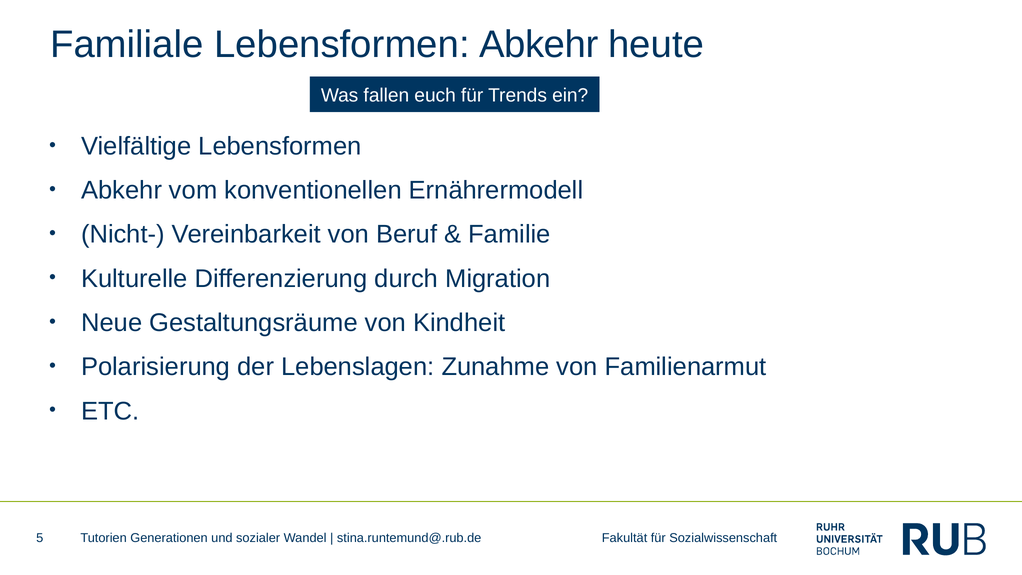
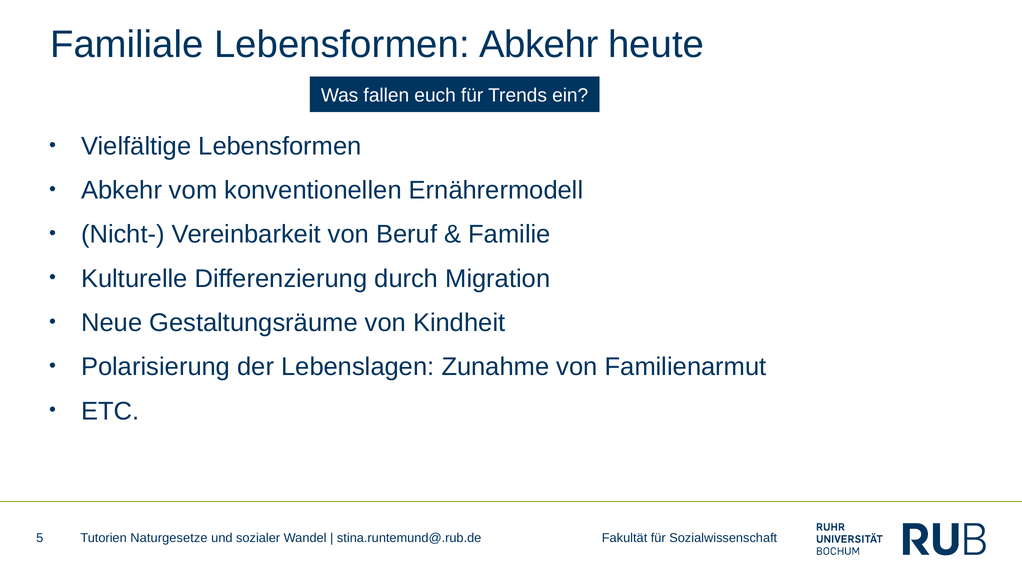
Generationen: Generationen -> Naturgesetze
